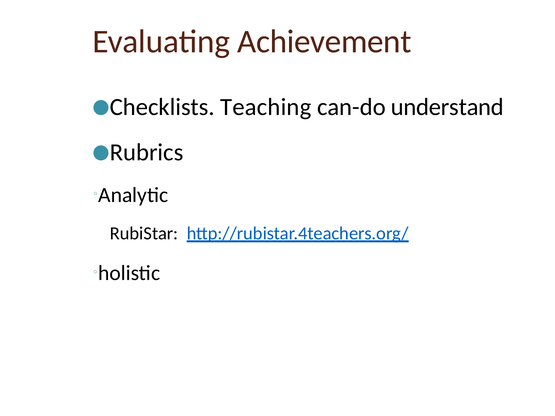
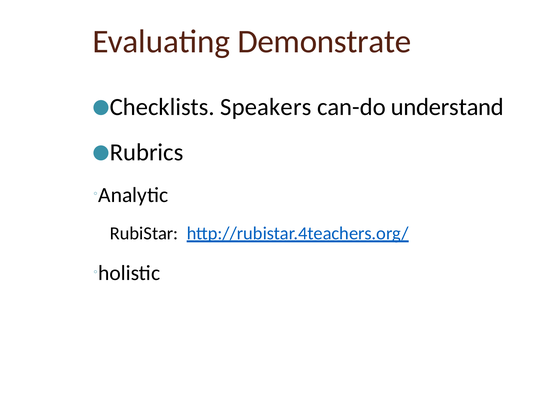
Achievement: Achievement -> Demonstrate
Teaching: Teaching -> Speakers
